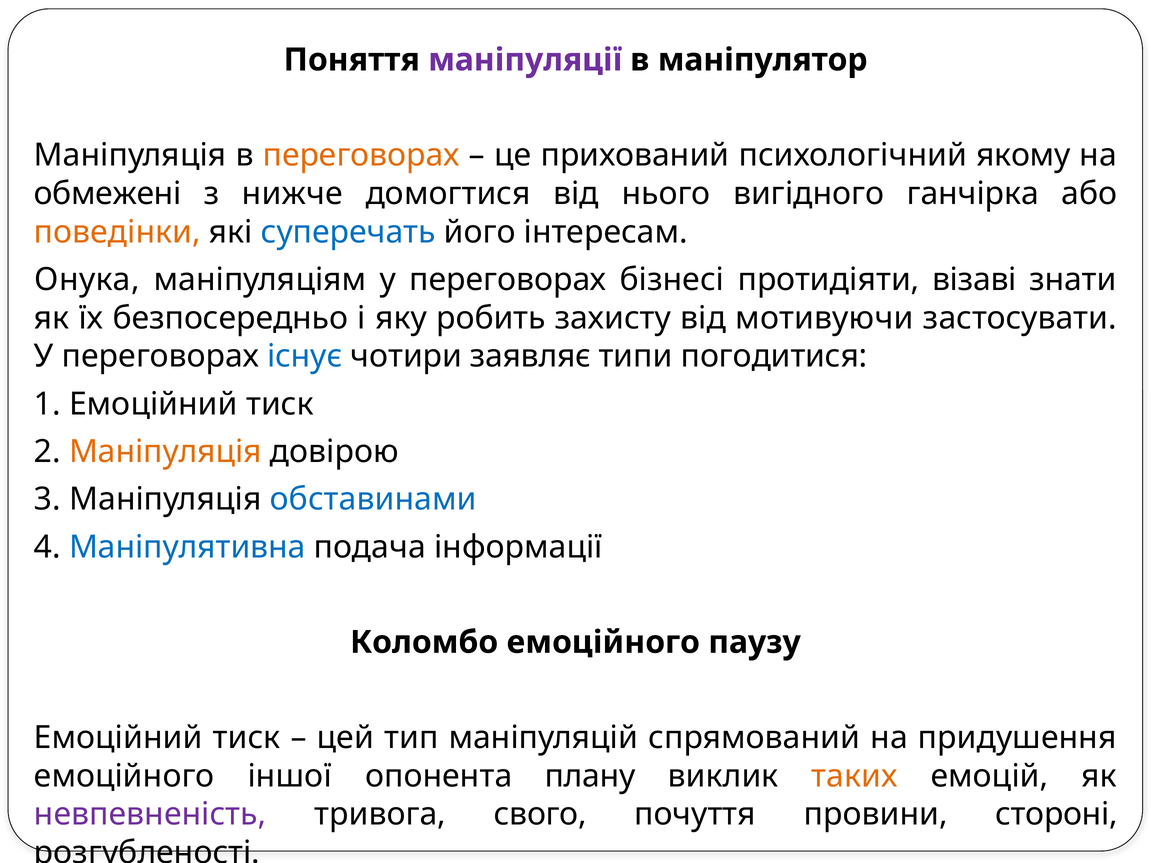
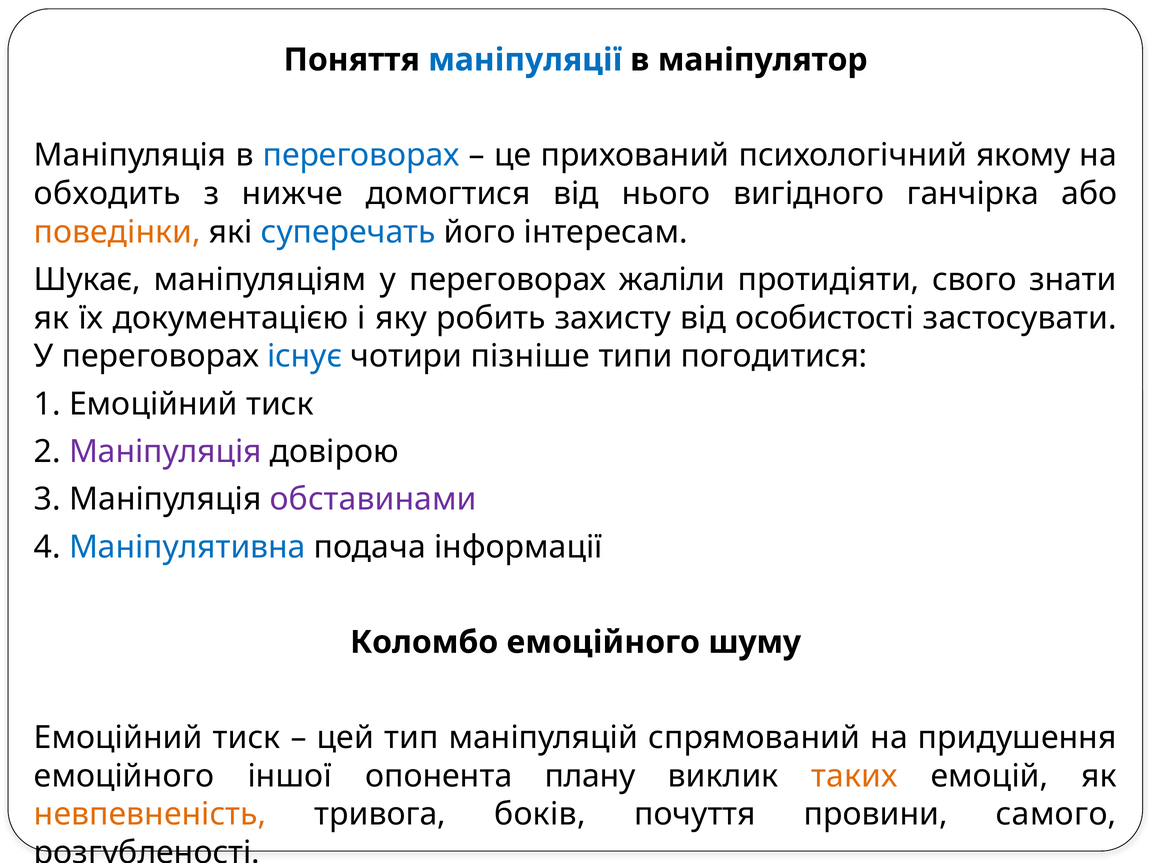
маніпуляції colour: purple -> blue
переговорах at (361, 155) colour: orange -> blue
обмежені: обмежені -> обходить
Онука: Онука -> Шукає
бізнесі: бізнесі -> жаліли
візаві: візаві -> свого
безпосередньо: безпосередньо -> документацією
мотивуючи: мотивуючи -> особистості
заявляє: заявляє -> пізніше
Маніпуляція at (165, 452) colour: orange -> purple
обставинами colour: blue -> purple
паузу: паузу -> шуму
невпевненість colour: purple -> orange
свого: свого -> боків
стороні: стороні -> самого
